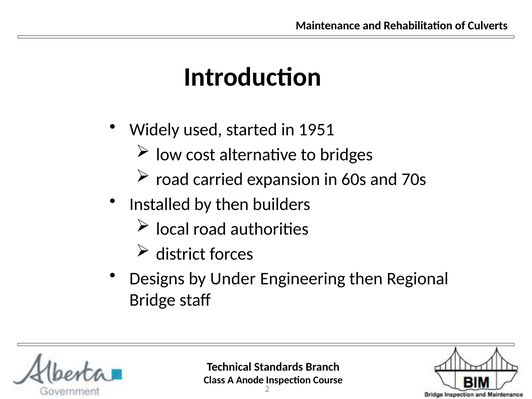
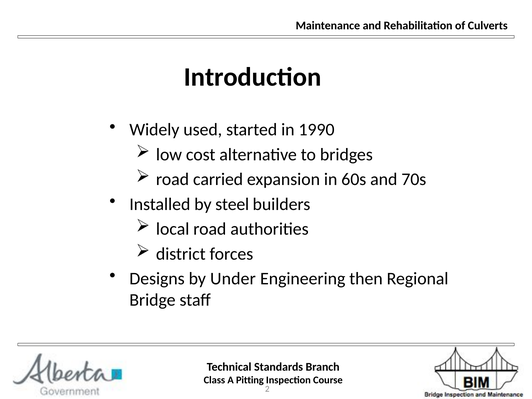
1951: 1951 -> 1990
by then: then -> steel
Anode: Anode -> Pitting
